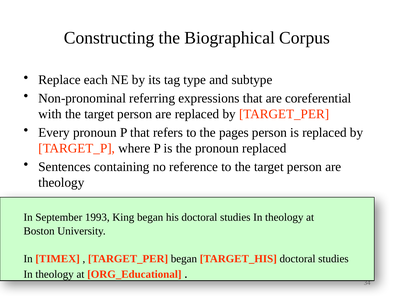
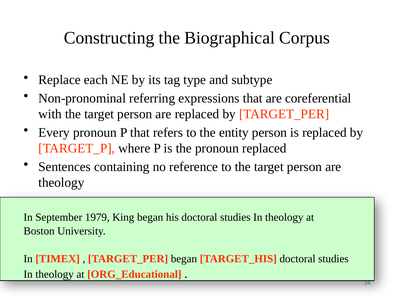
pages: pages -> entity
1993: 1993 -> 1979
